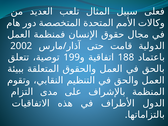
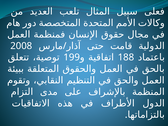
2002: 2002 -> 2008
